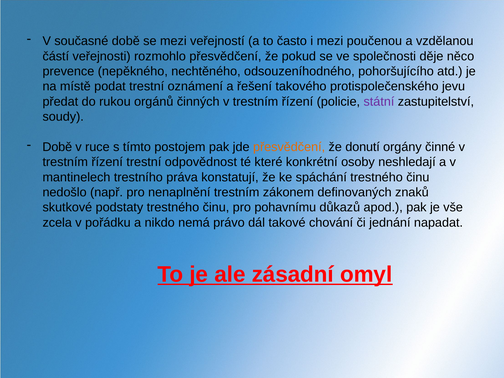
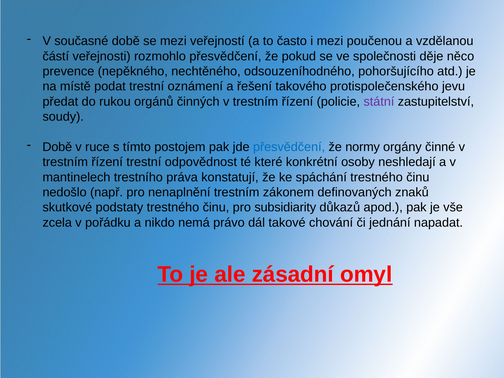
přesvědčení at (289, 147) colour: orange -> blue
donutí: donutí -> normy
pohavnímu: pohavnímu -> subsidiarity
